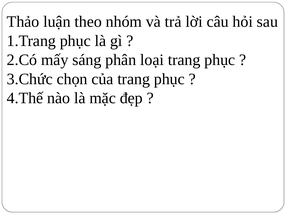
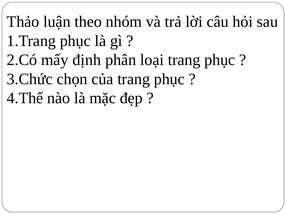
sáng: sáng -> định
